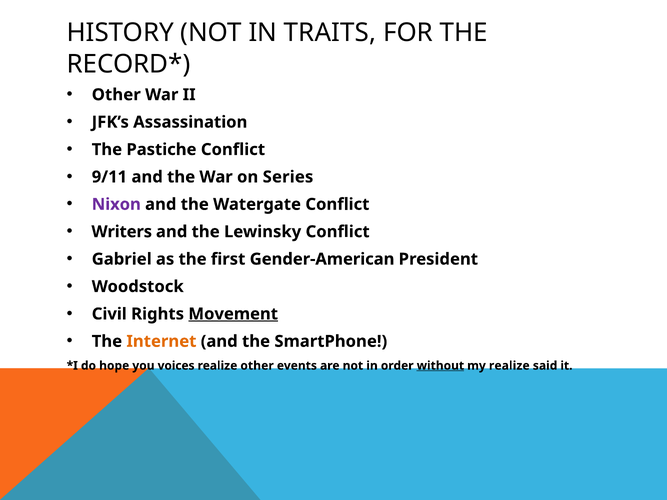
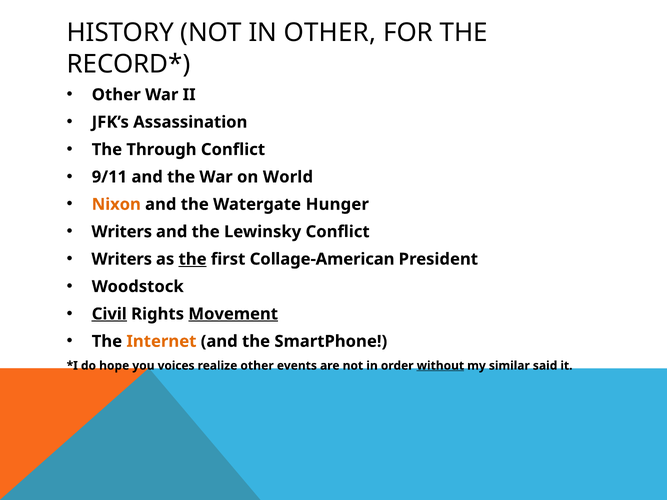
IN TRAITS: TRAITS -> OTHER
Pastiche: Pastiche -> Through
Series: Series -> World
Nixon colour: purple -> orange
Watergate Conflict: Conflict -> Hunger
Gabriel at (122, 259): Gabriel -> Writers
the at (193, 259) underline: none -> present
Gender-American: Gender-American -> Collage-American
Civil underline: none -> present
my realize: realize -> similar
